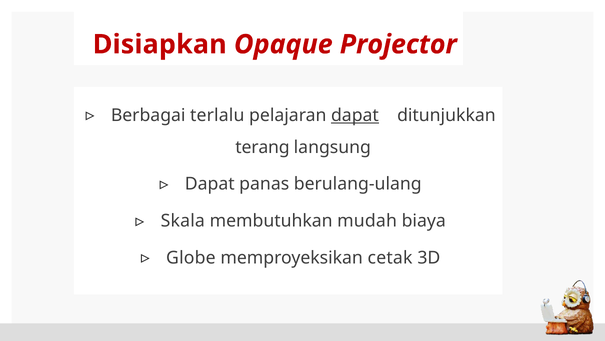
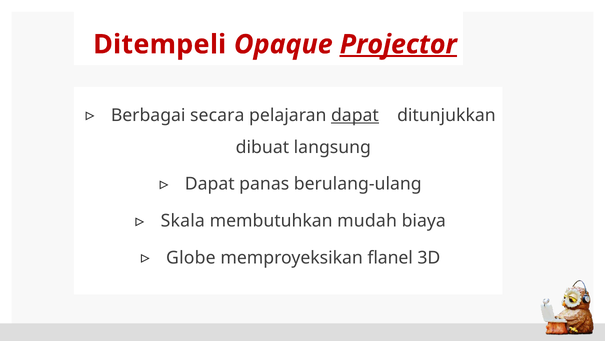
Disiapkan: Disiapkan -> Ditempeli
Projector underline: none -> present
terlalu: terlalu -> secara
terang: terang -> dibuat
cetak: cetak -> flanel
